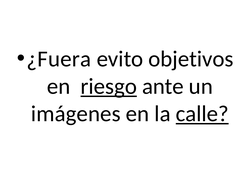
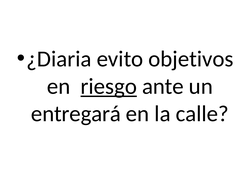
¿Fuera: ¿Fuera -> ¿Diaria
imágenes: imágenes -> entregará
calle underline: present -> none
